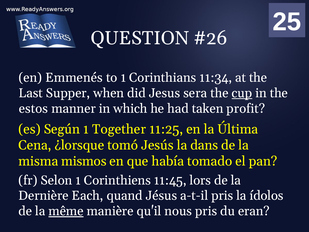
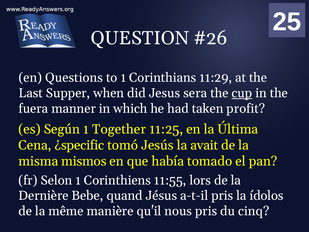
Emmenés: Emmenés -> Questions
11:34: 11:34 -> 11:29
estos: estos -> fuera
¿lorsque: ¿lorsque -> ¿specific
dans: dans -> avait
11:45: 11:45 -> 11:55
Each: Each -> Bebe
même underline: present -> none
eran: eran -> cinq
